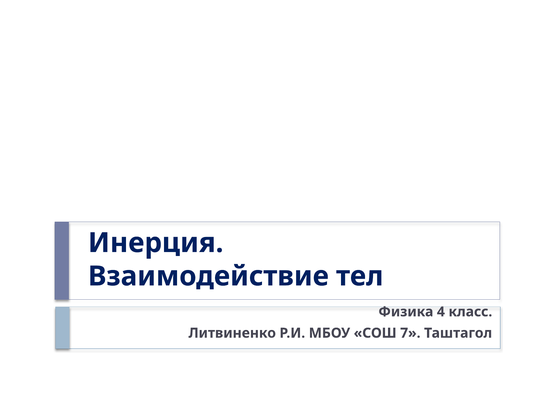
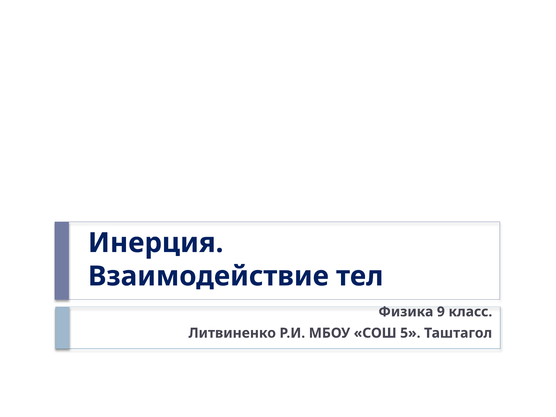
4: 4 -> 9
7: 7 -> 5
